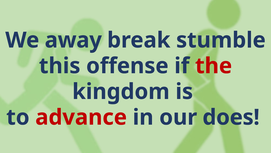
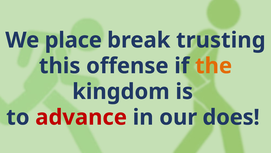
away: away -> place
stumble: stumble -> trusting
the colour: red -> orange
